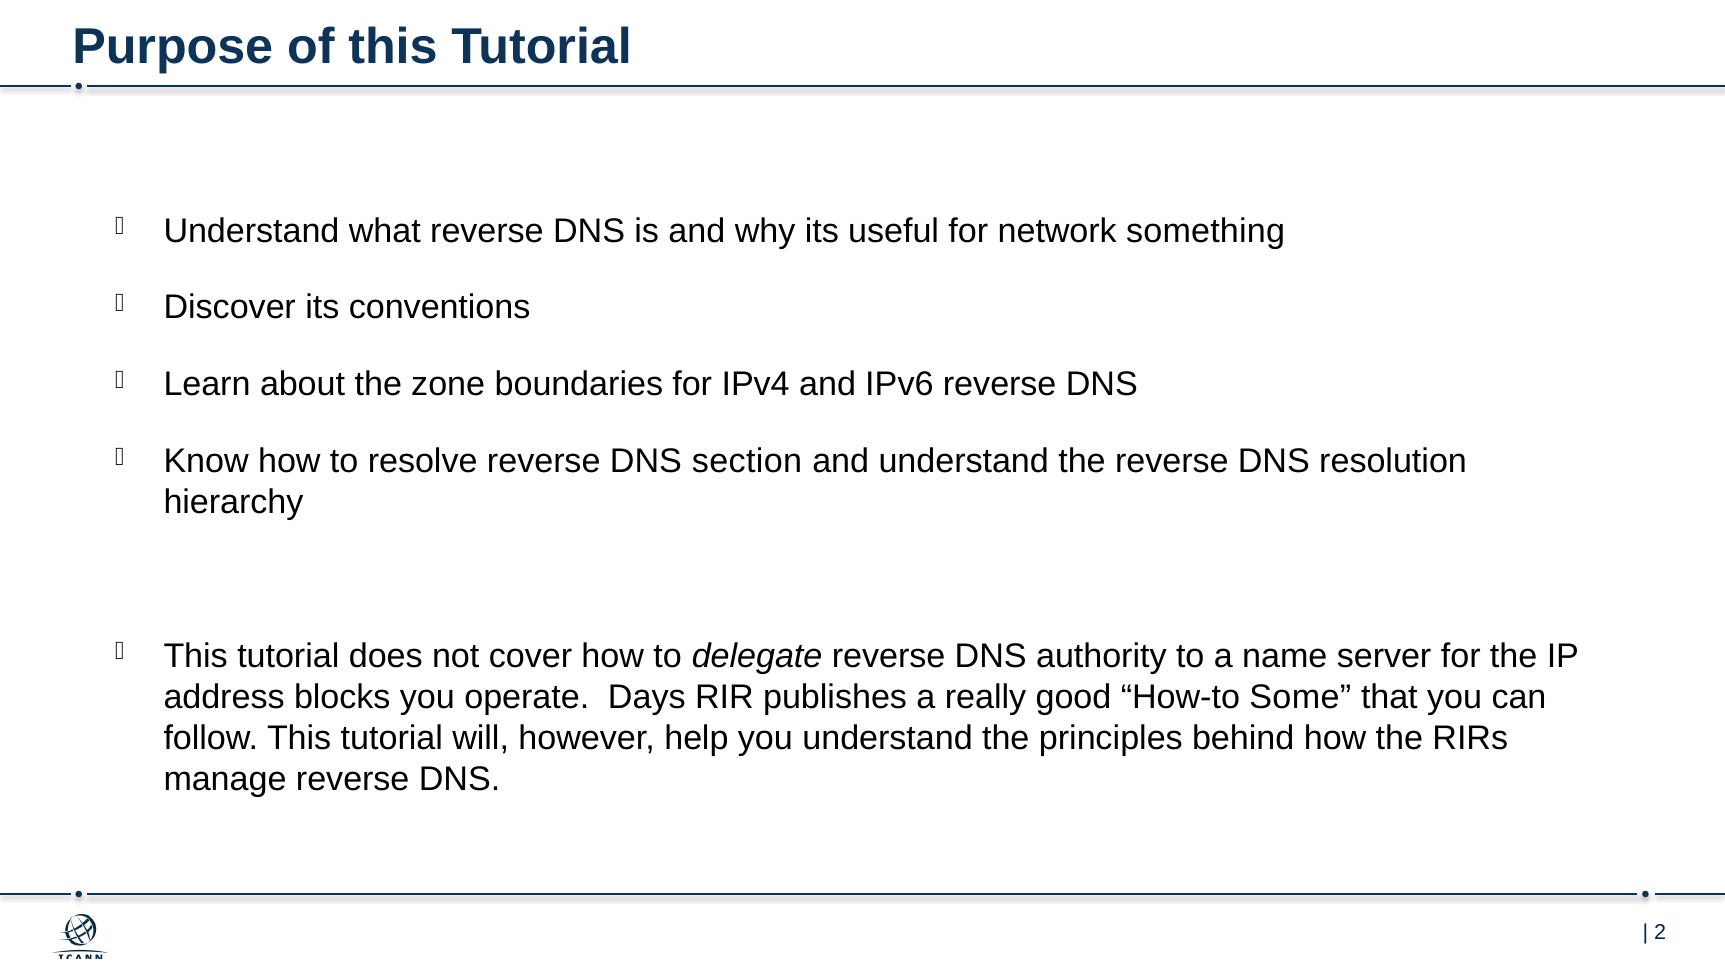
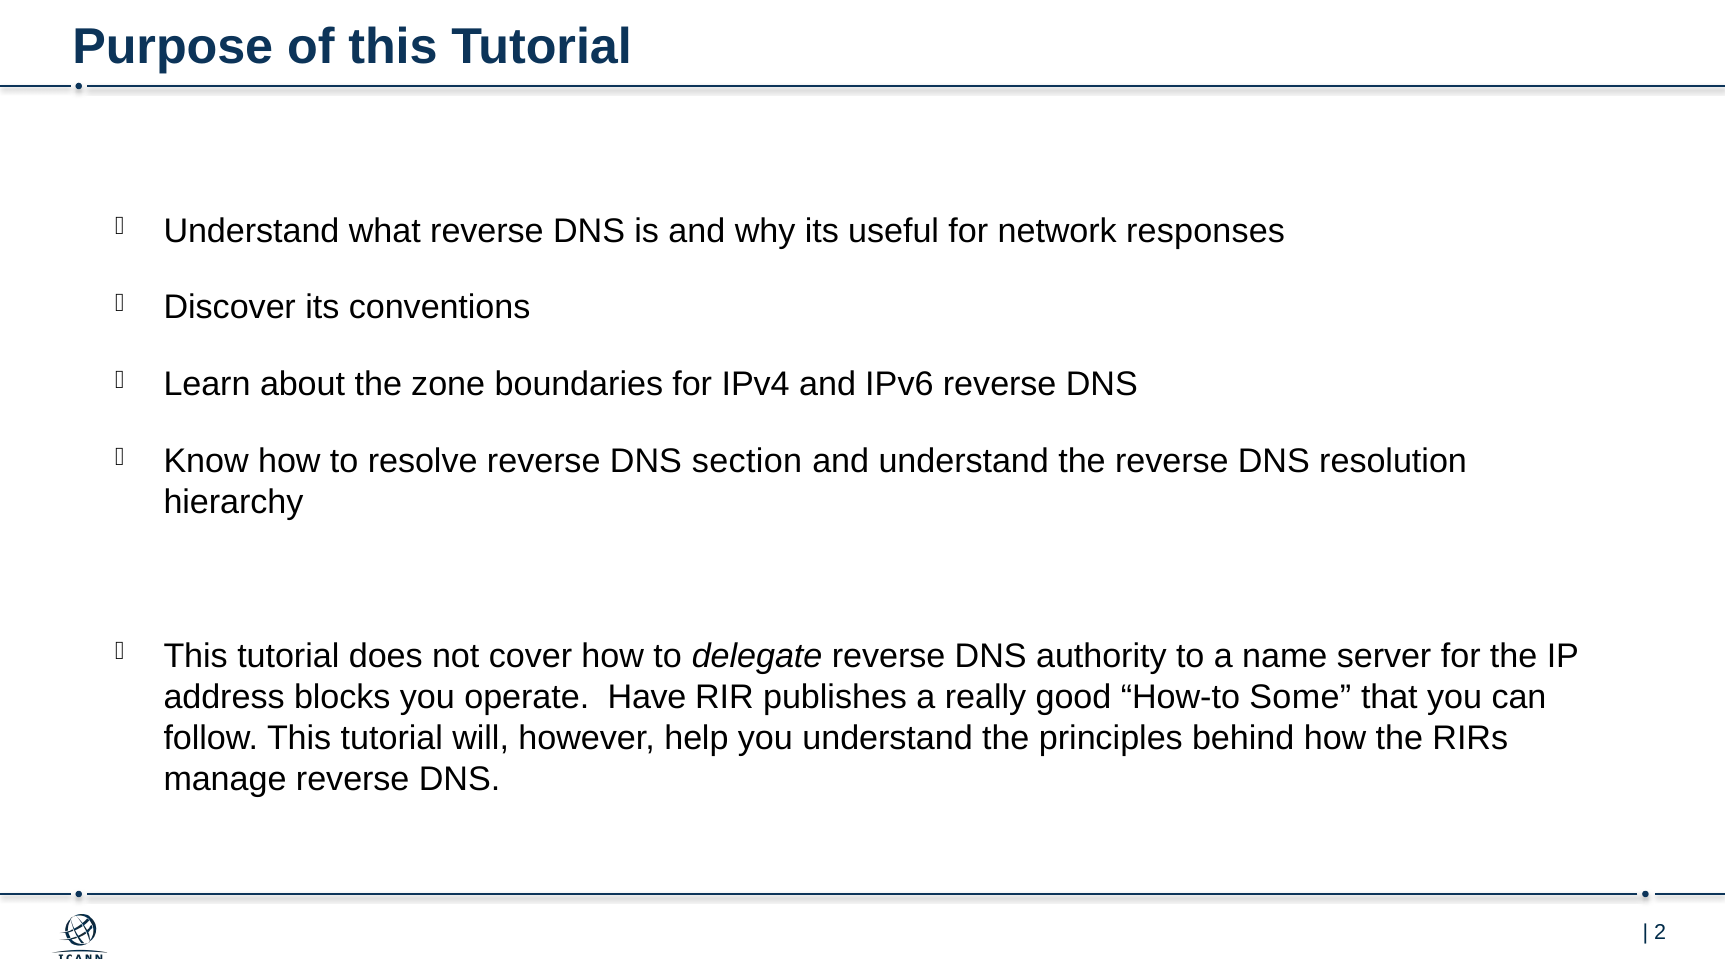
something: something -> responses
Days: Days -> Have
